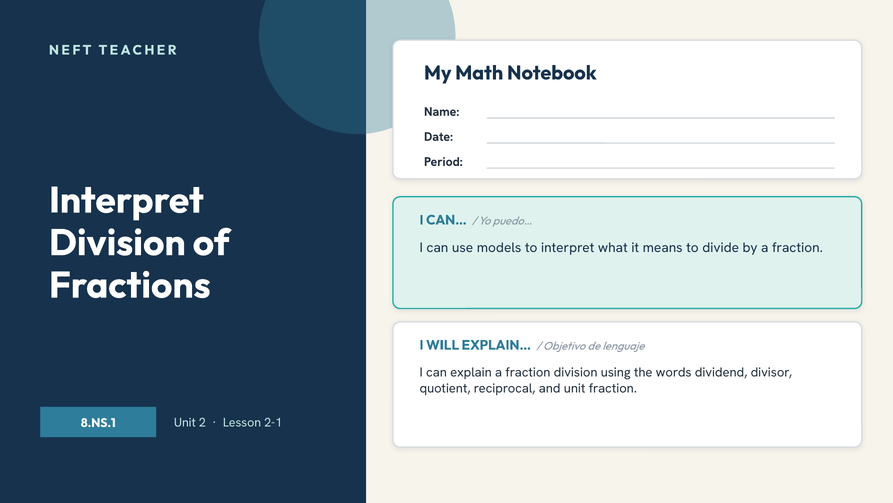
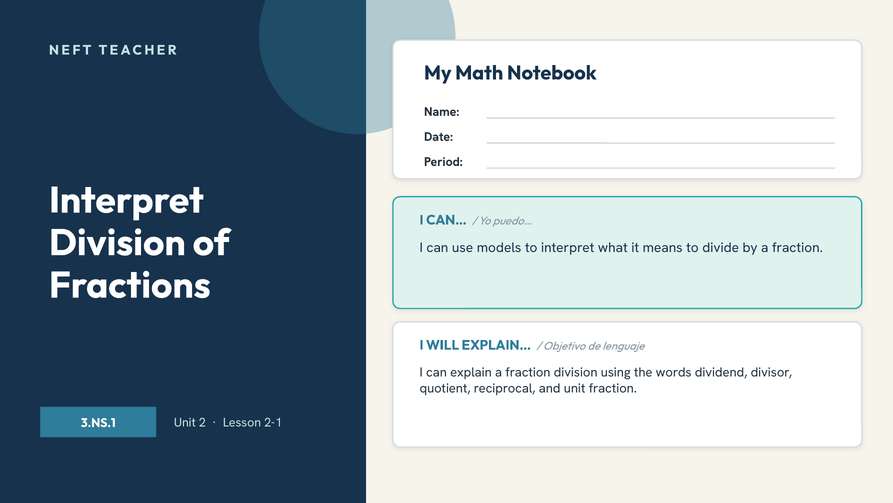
8.NS.1: 8.NS.1 -> 3.NS.1
